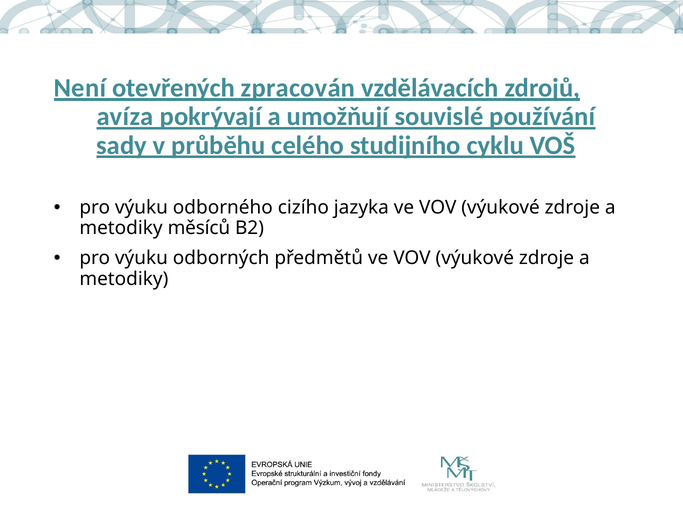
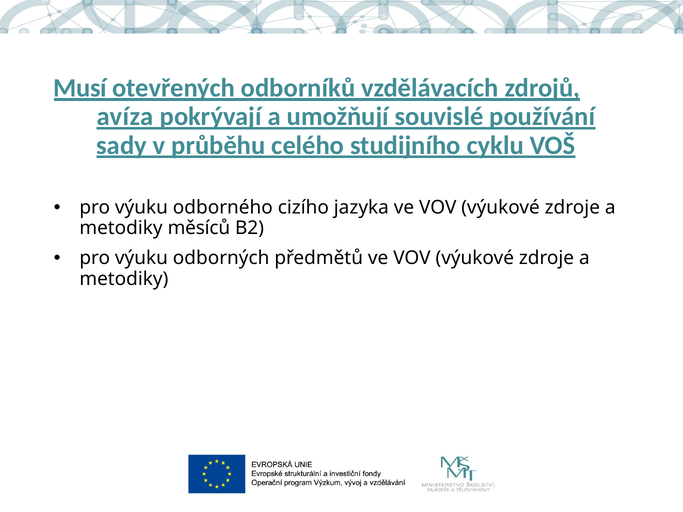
Není: Není -> Musí
zpracován: zpracován -> odborníků
